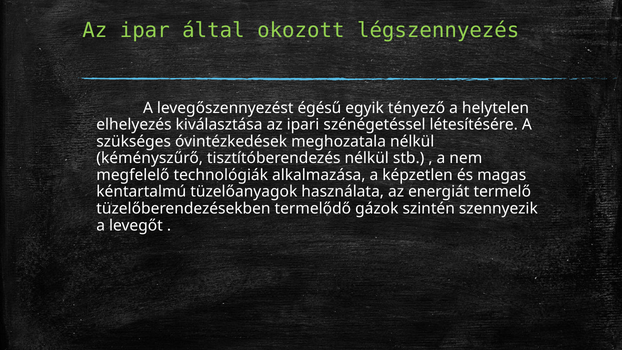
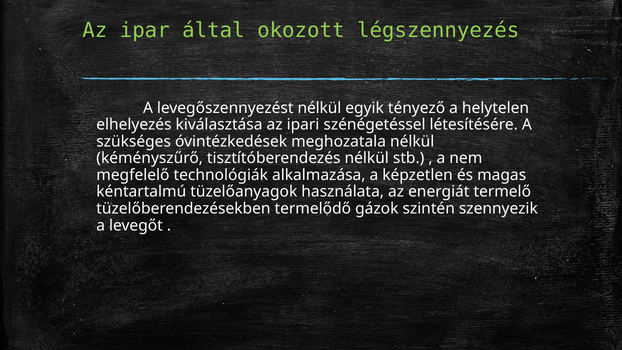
levegőszennyezést égésű: égésű -> nélkül
